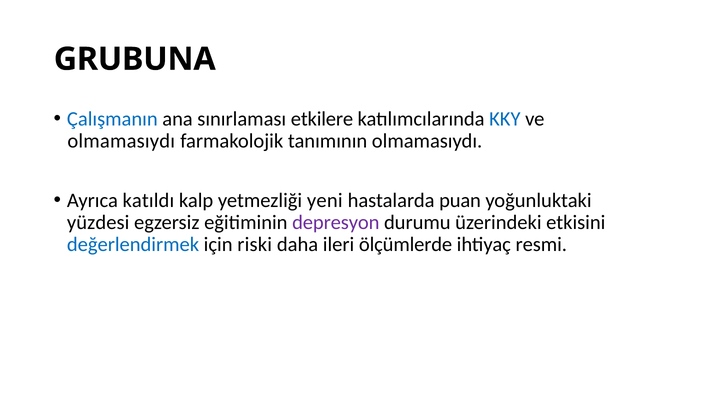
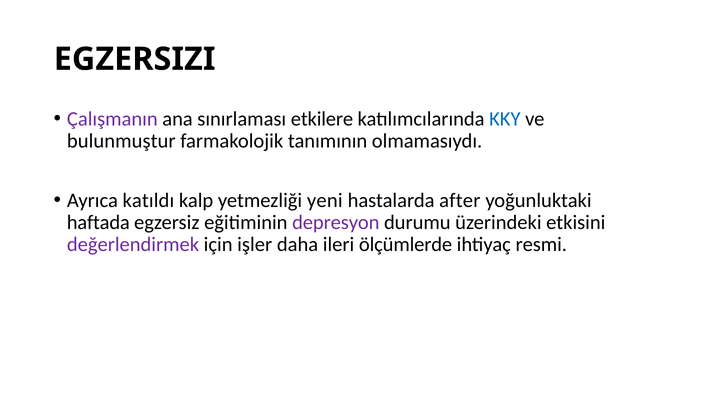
GRUBUNA: GRUBUNA -> EGZERSIZI
Çalışmanın colour: blue -> purple
olmamasıydı at (121, 141): olmamasıydı -> bulunmuştur
puan: puan -> after
yüzdesi: yüzdesi -> haftada
değerlendirmek colour: blue -> purple
riski: riski -> işler
